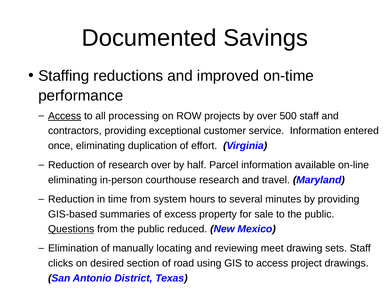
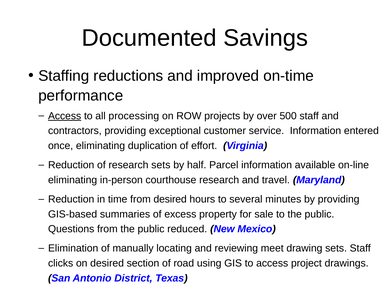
research over: over -> sets
from system: system -> desired
Questions underline: present -> none
